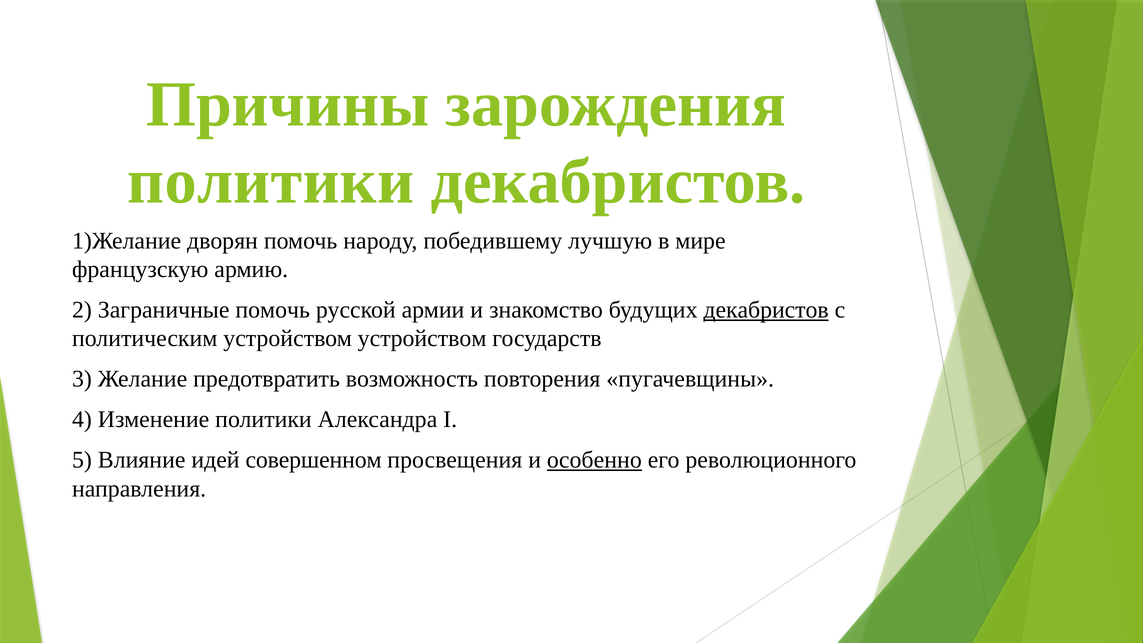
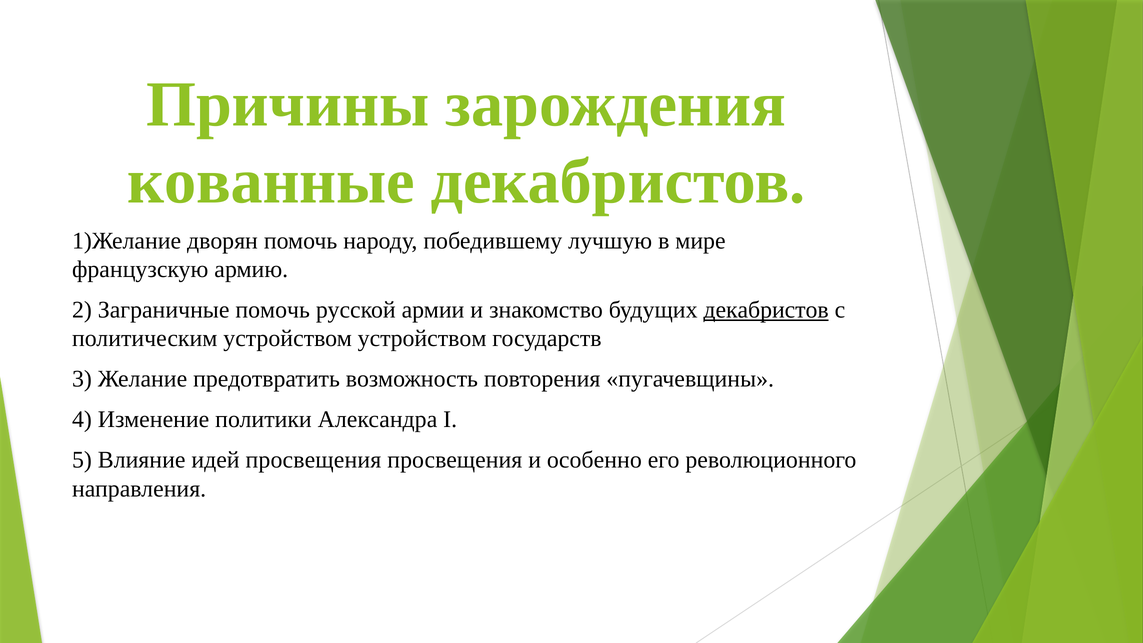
политики at (271, 182): политики -> кованные
идей совершенном: совершенном -> просвещения
особенно underline: present -> none
